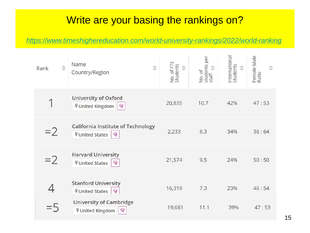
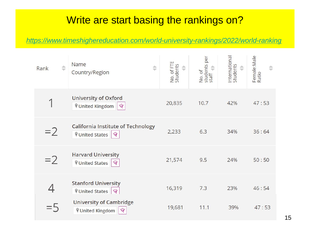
your: your -> start
